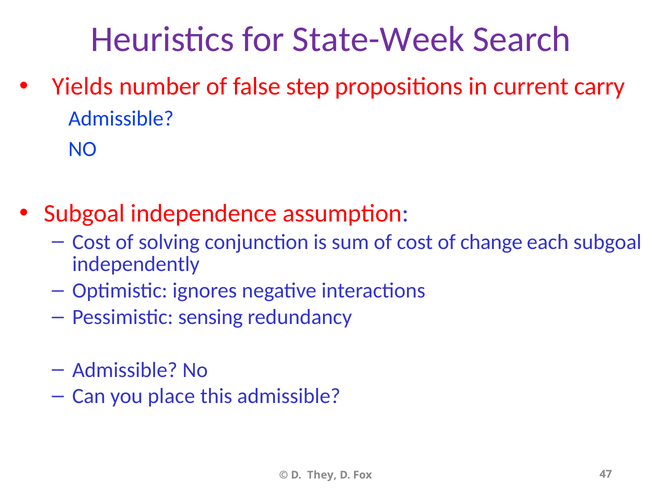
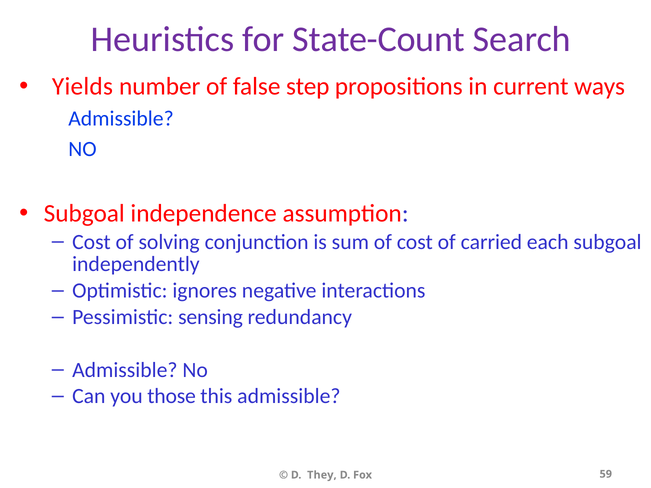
State-Week: State-Week -> State-Count
carry: carry -> ways
change: change -> carried
place: place -> those
47: 47 -> 59
